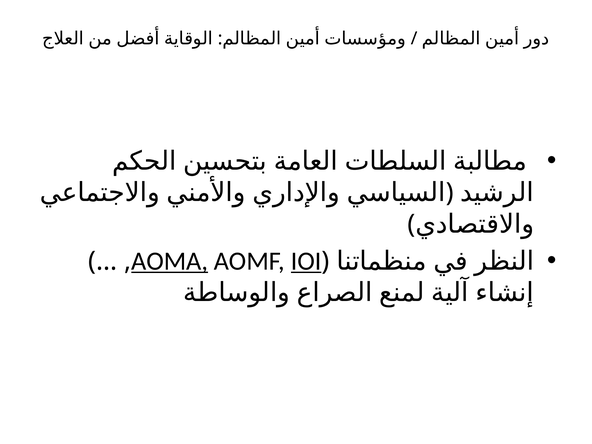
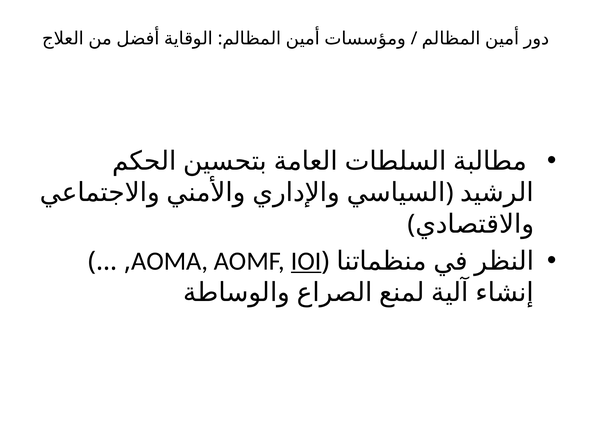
AOMA underline: present -> none
